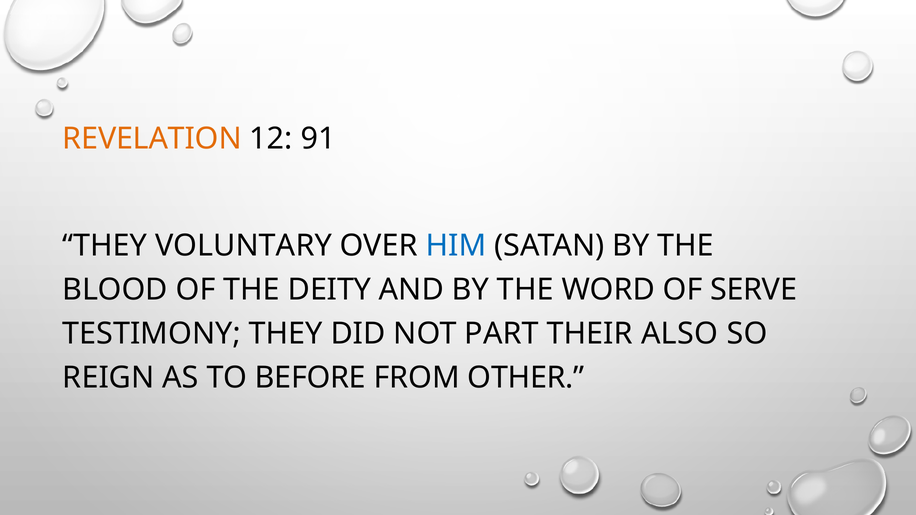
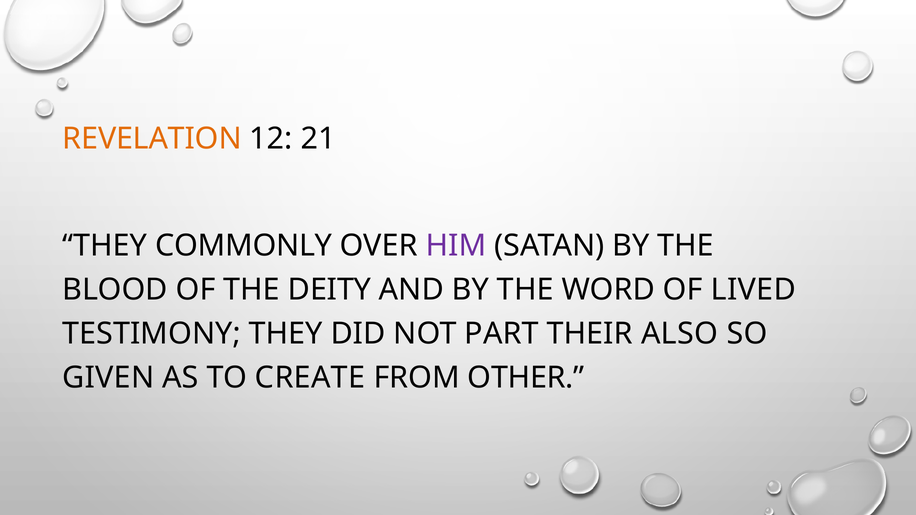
91: 91 -> 21
VOLUNTARY: VOLUNTARY -> COMMONLY
HIM colour: blue -> purple
SERVE: SERVE -> LIVED
REIGN: REIGN -> GIVEN
BEFORE: BEFORE -> CREATE
